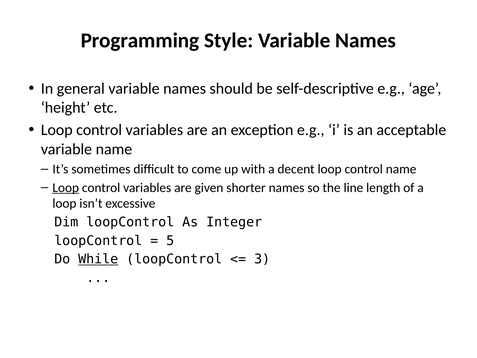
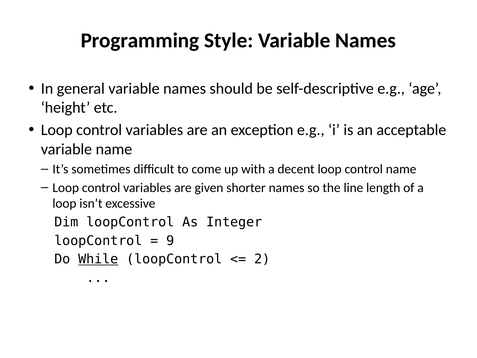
Loop at (66, 187) underline: present -> none
5: 5 -> 9
3: 3 -> 2
